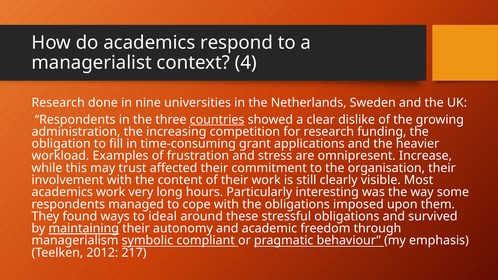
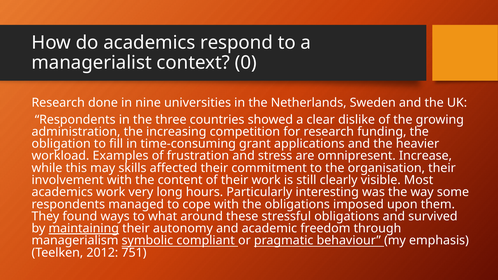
4: 4 -> 0
countries underline: present -> none
trust: trust -> skills
ideal: ideal -> what
217: 217 -> 751
